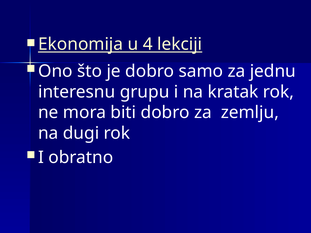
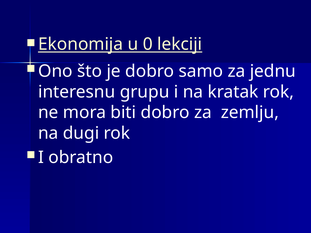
4: 4 -> 0
